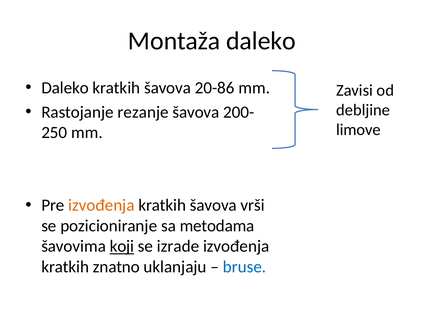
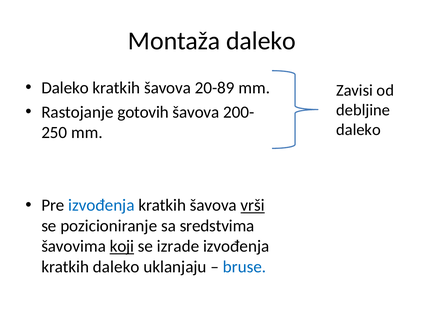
20-86: 20-86 -> 20-89
rezanje: rezanje -> gotovih
limove at (359, 130): limove -> daleko
izvođenja at (101, 205) colour: orange -> blue
vrši underline: none -> present
metodama: metodama -> sredstvima
kratkih znatno: znatno -> daleko
